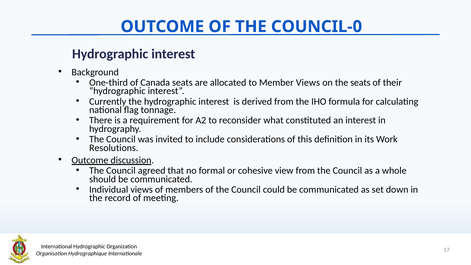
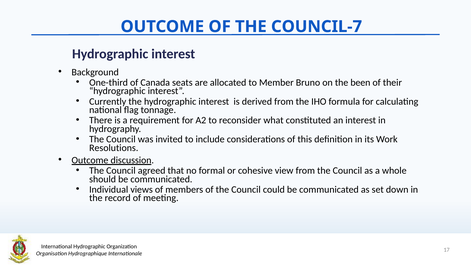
COUNCIL-0: COUNCIL-0 -> COUNCIL-7
Member Views: Views -> Bruno
the seats: seats -> been
